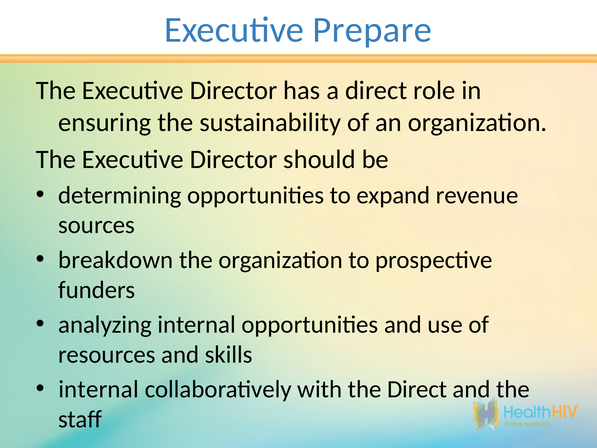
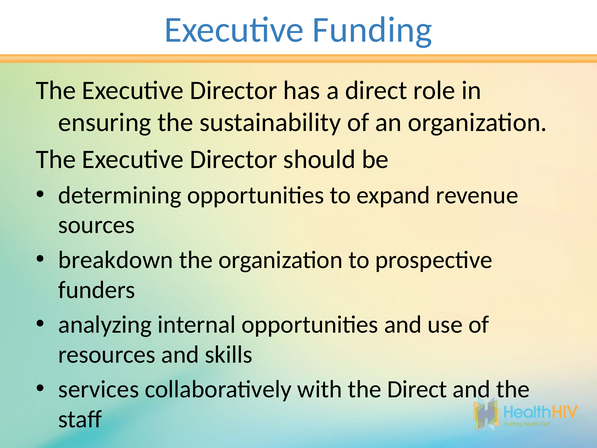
Prepare: Prepare -> Funding
internal at (99, 389): internal -> services
